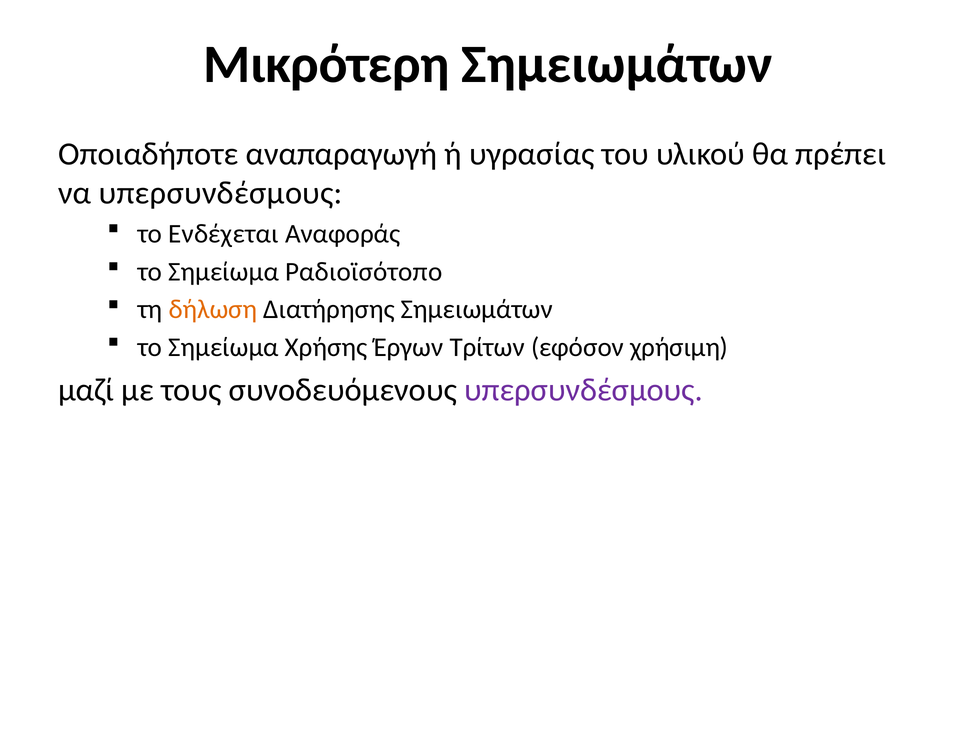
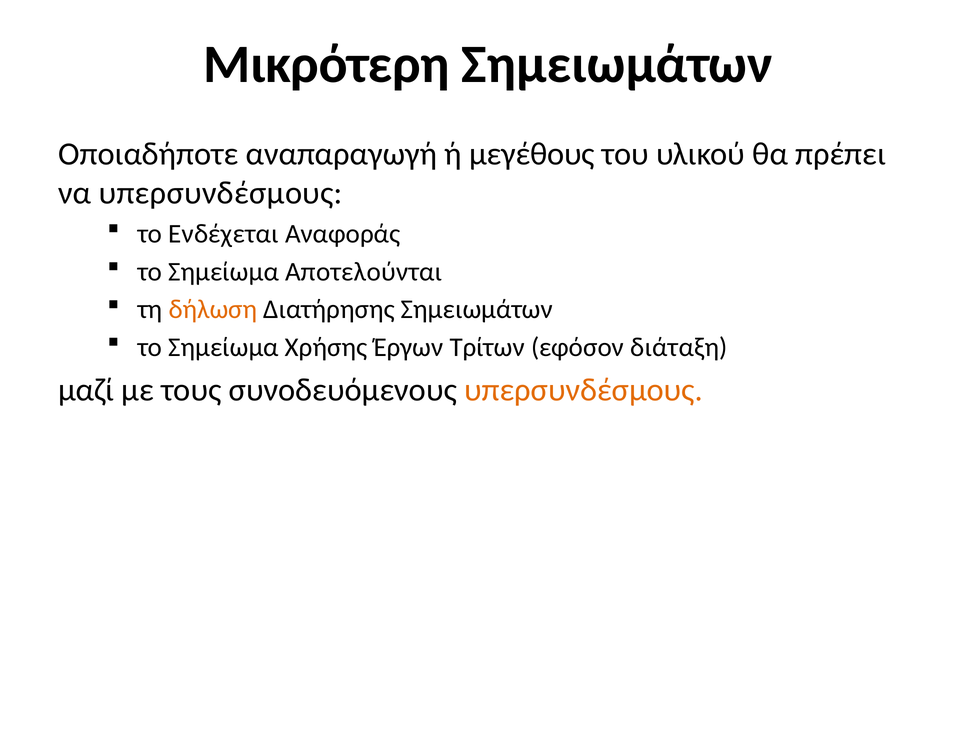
υγρασίας: υγρασίας -> μεγέθους
Ραδιοϊσότοπο: Ραδιοϊσότοπο -> Αποτελούνται
χρήσιμη: χρήσιμη -> διάταξη
υπερσυνδέσμους at (584, 390) colour: purple -> orange
